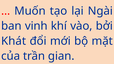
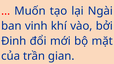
Khát: Khát -> Đinh
